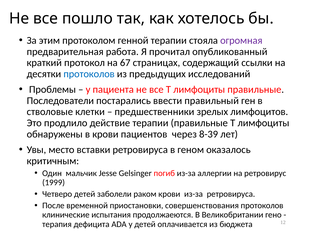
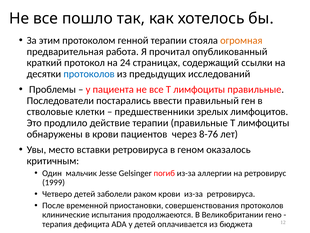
огромная colour: purple -> orange
67: 67 -> 24
8-39: 8-39 -> 8-76
